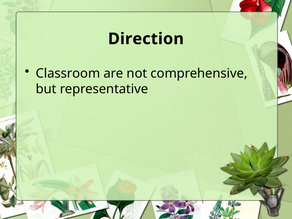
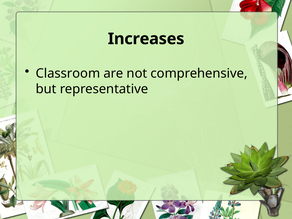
Direction: Direction -> Increases
